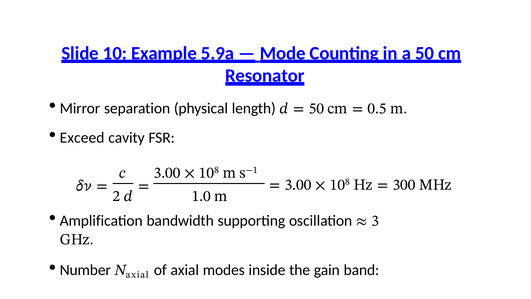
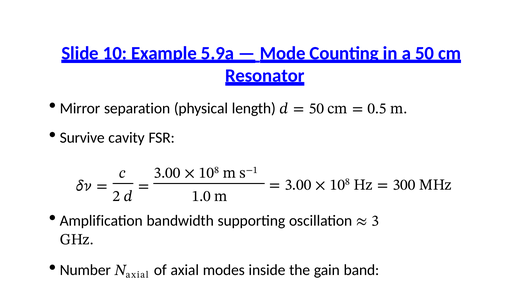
Exceed: Exceed -> Survive
